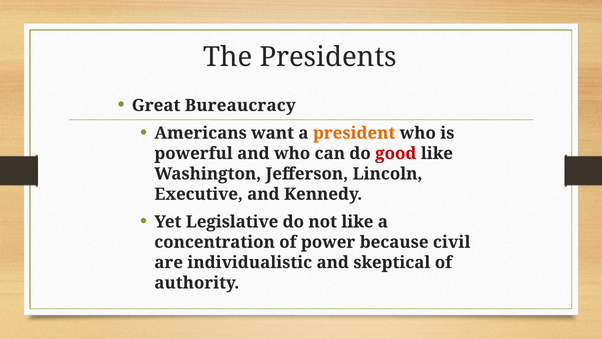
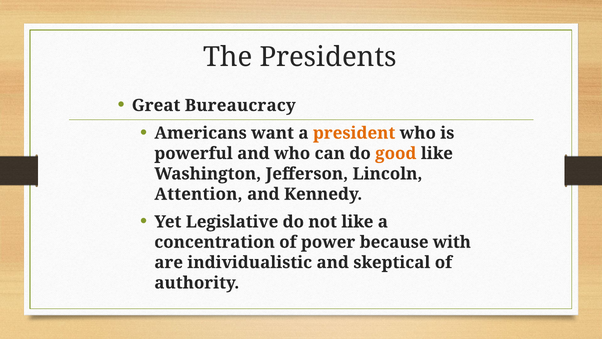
good colour: red -> orange
Executive: Executive -> Attention
civil: civil -> with
